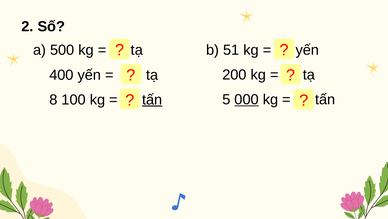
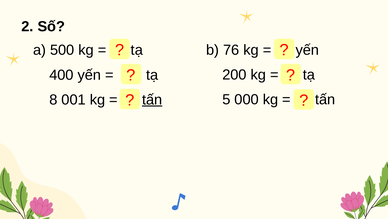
51: 51 -> 76
000 underline: present -> none
100: 100 -> 001
